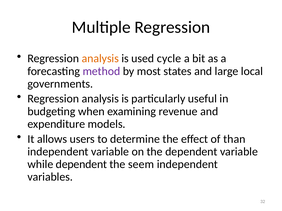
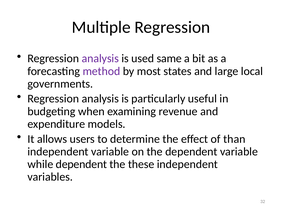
analysis at (100, 59) colour: orange -> purple
cycle: cycle -> same
seem: seem -> these
